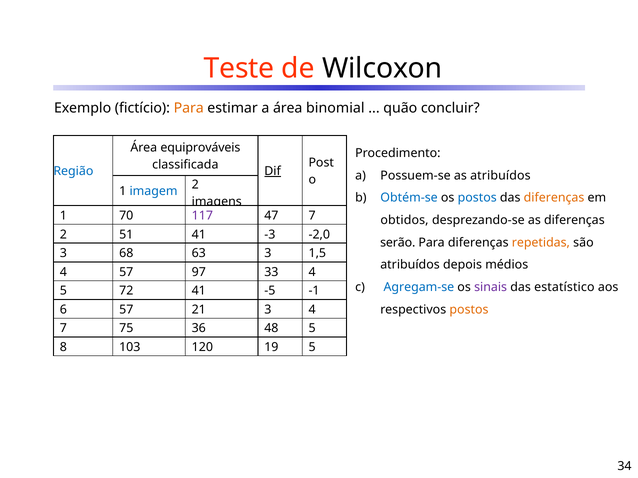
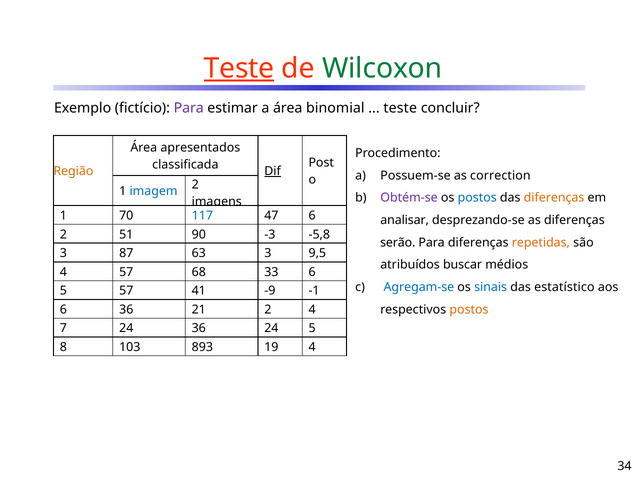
Teste at (239, 68) underline: none -> present
Wilcoxon colour: black -> green
Para at (189, 108) colour: orange -> purple
quão at (400, 108): quão -> teste
equiprováveis: equiprováveis -> apresentados
Região colour: blue -> orange
as atribuídos: atribuídos -> correction
Obtém-se colour: blue -> purple
117 colour: purple -> blue
47 7: 7 -> 6
obtidos: obtidos -> analisar
51 41: 41 -> 90
-2,0: -2,0 -> -5,8
68: 68 -> 87
1,5: 1,5 -> 9,5
depois: depois -> buscar
97: 97 -> 68
33 4: 4 -> 6
sinais colour: purple -> blue
5 72: 72 -> 57
-5: -5 -> -9
6 57: 57 -> 36
21 3: 3 -> 2
7 75: 75 -> 24
36 48: 48 -> 24
120: 120 -> 893
19 5: 5 -> 4
